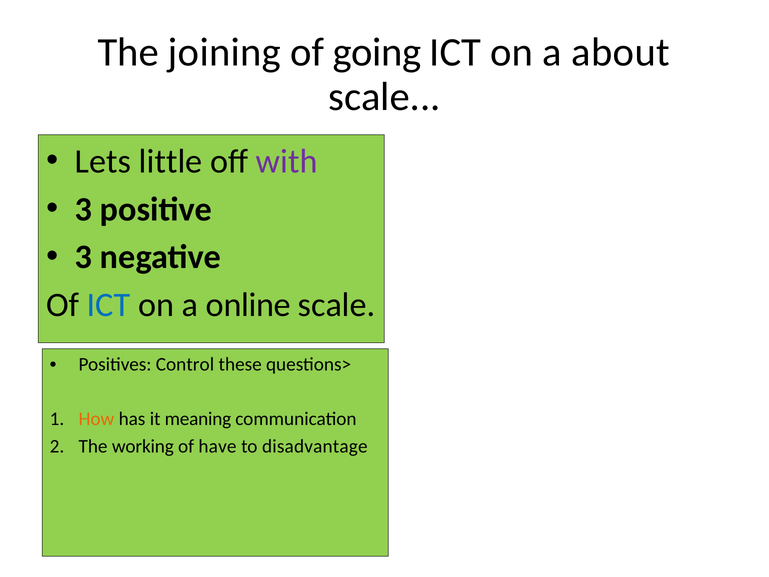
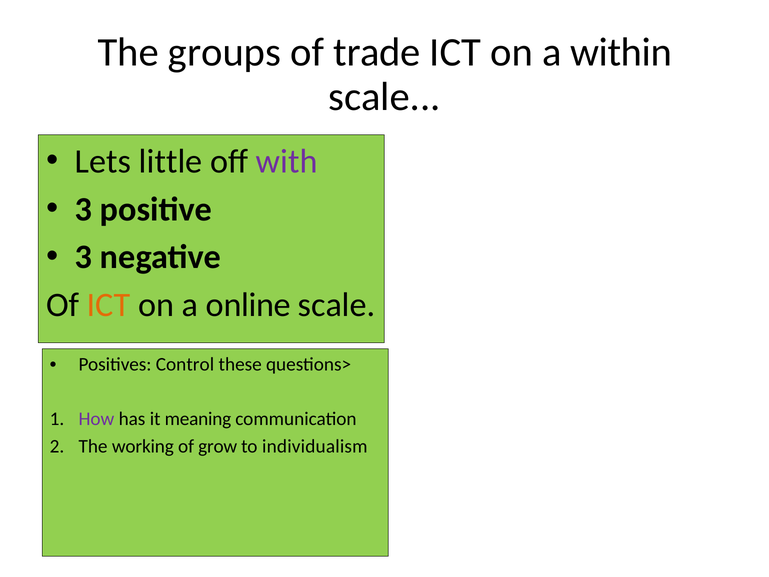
joining: joining -> groups
going: going -> trade
about: about -> within
ICT at (109, 305) colour: blue -> orange
How colour: orange -> purple
have: have -> grow
disadvantage: disadvantage -> individualism
